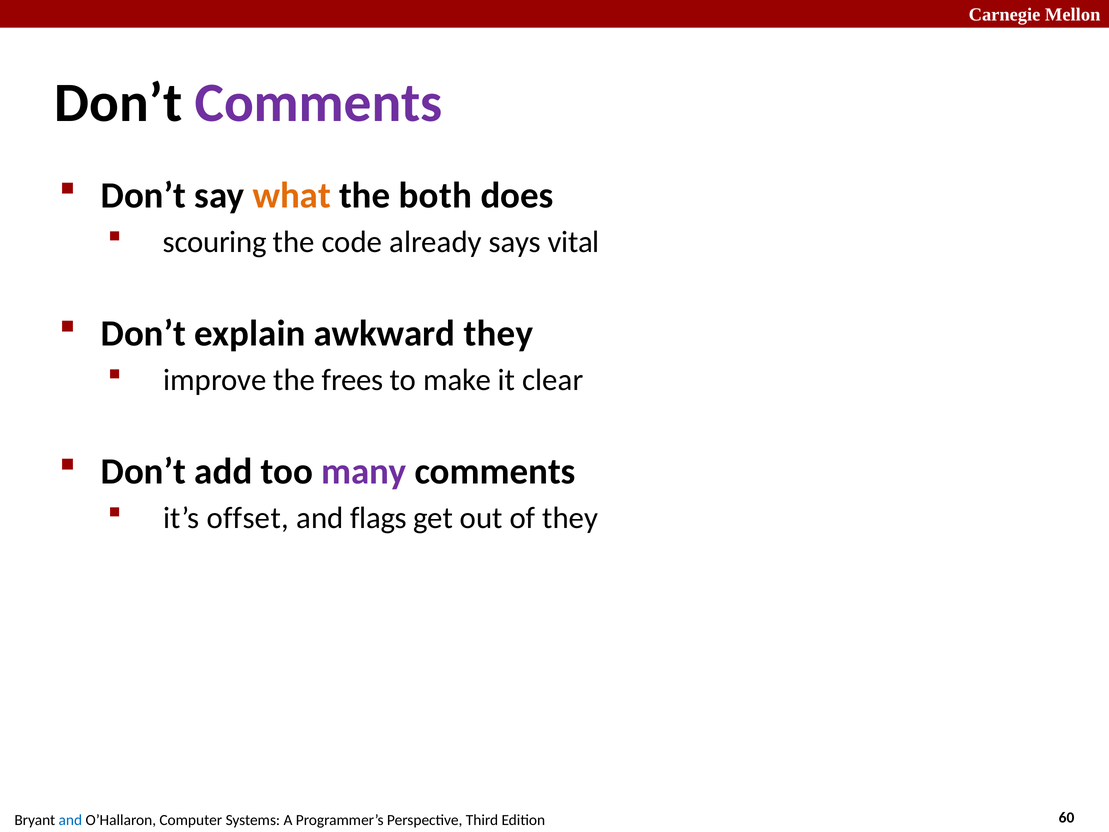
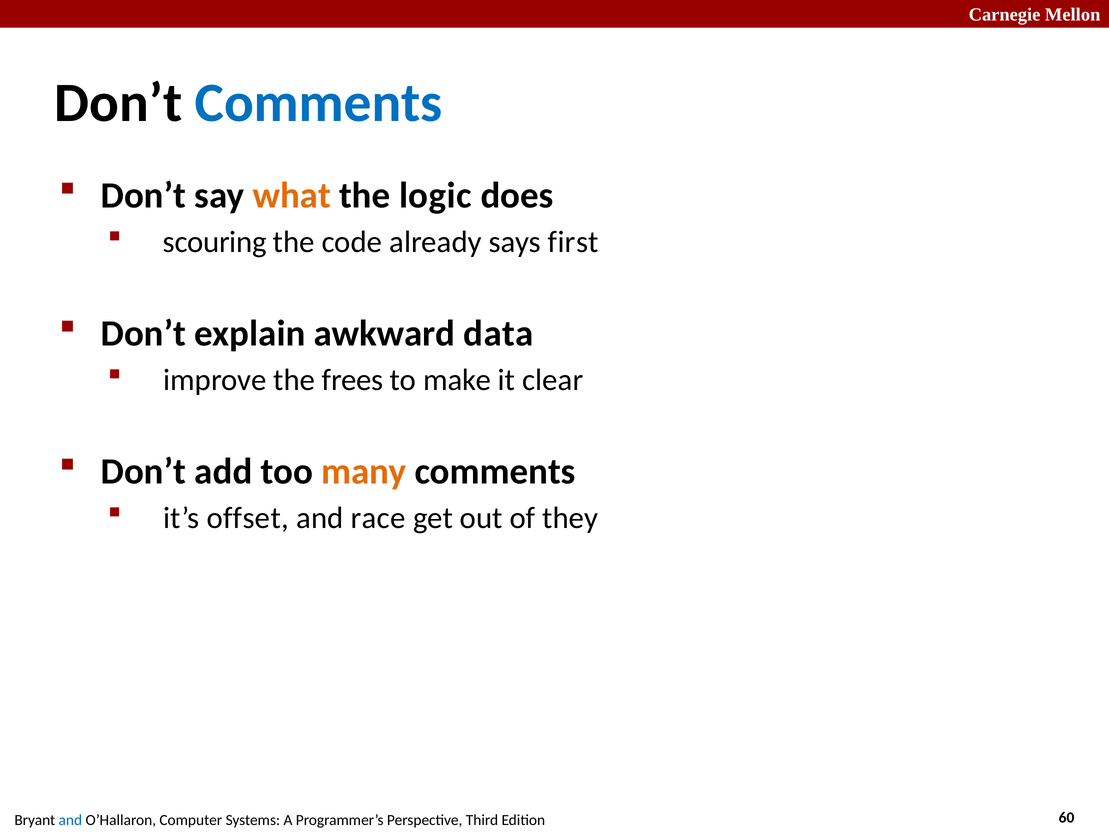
Comments at (319, 103) colour: purple -> blue
both: both -> logic
vital: vital -> first
awkward they: they -> data
many colour: purple -> orange
flags: flags -> race
